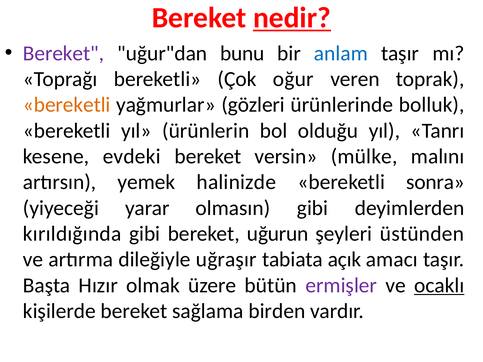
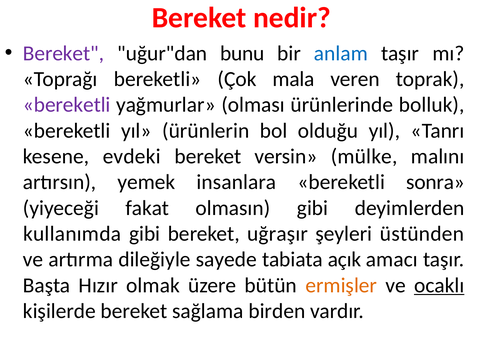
nedir underline: present -> none
oğur: oğur -> mala
bereketli at (67, 105) colour: orange -> purple
gözleri: gözleri -> olması
halinizde: halinizde -> insanlara
yarar: yarar -> fakat
kırıldığında: kırıldığında -> kullanımda
uğurun: uğurun -> uğraşır
uğraşır: uğraşır -> sayede
ermişler colour: purple -> orange
